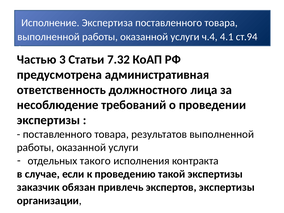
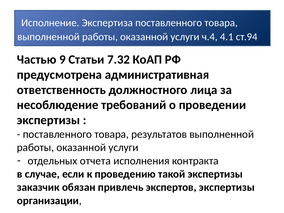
3: 3 -> 9
такого: такого -> отчета
